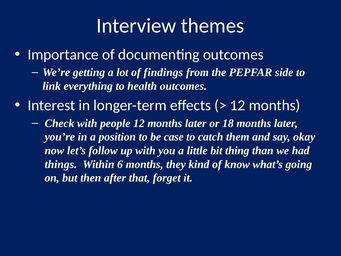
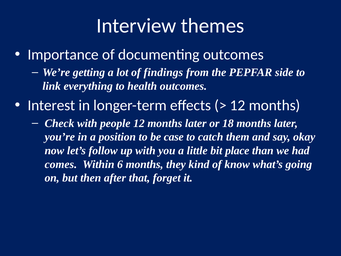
thing: thing -> place
things: things -> comes
